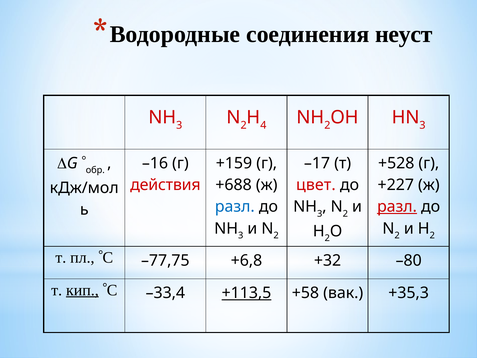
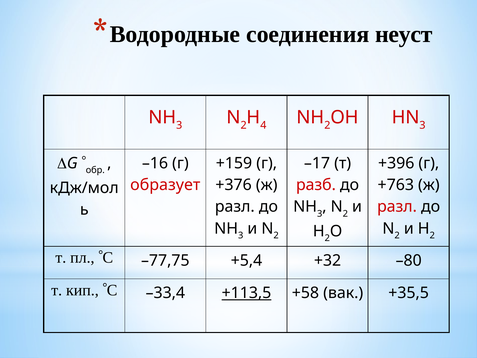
+528: +528 -> +396
действия: действия -> образует
+688: +688 -> +376
цвет: цвет -> разб
+227: +227 -> +763
разл at (235, 207) colour: blue -> black
разл at (397, 207) underline: present -> none
+6,8: +6,8 -> +5,4
кип underline: present -> none
+35,3: +35,3 -> +35,5
